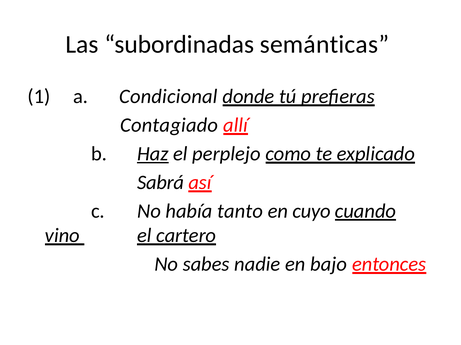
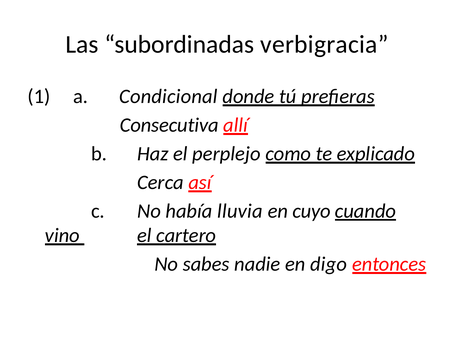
semánticas: semánticas -> verbigracia
Contagiado: Contagiado -> Consecutiva
Haz underline: present -> none
Sabrá: Sabrá -> Cerca
tanto: tanto -> lluvia
bajo: bajo -> digo
